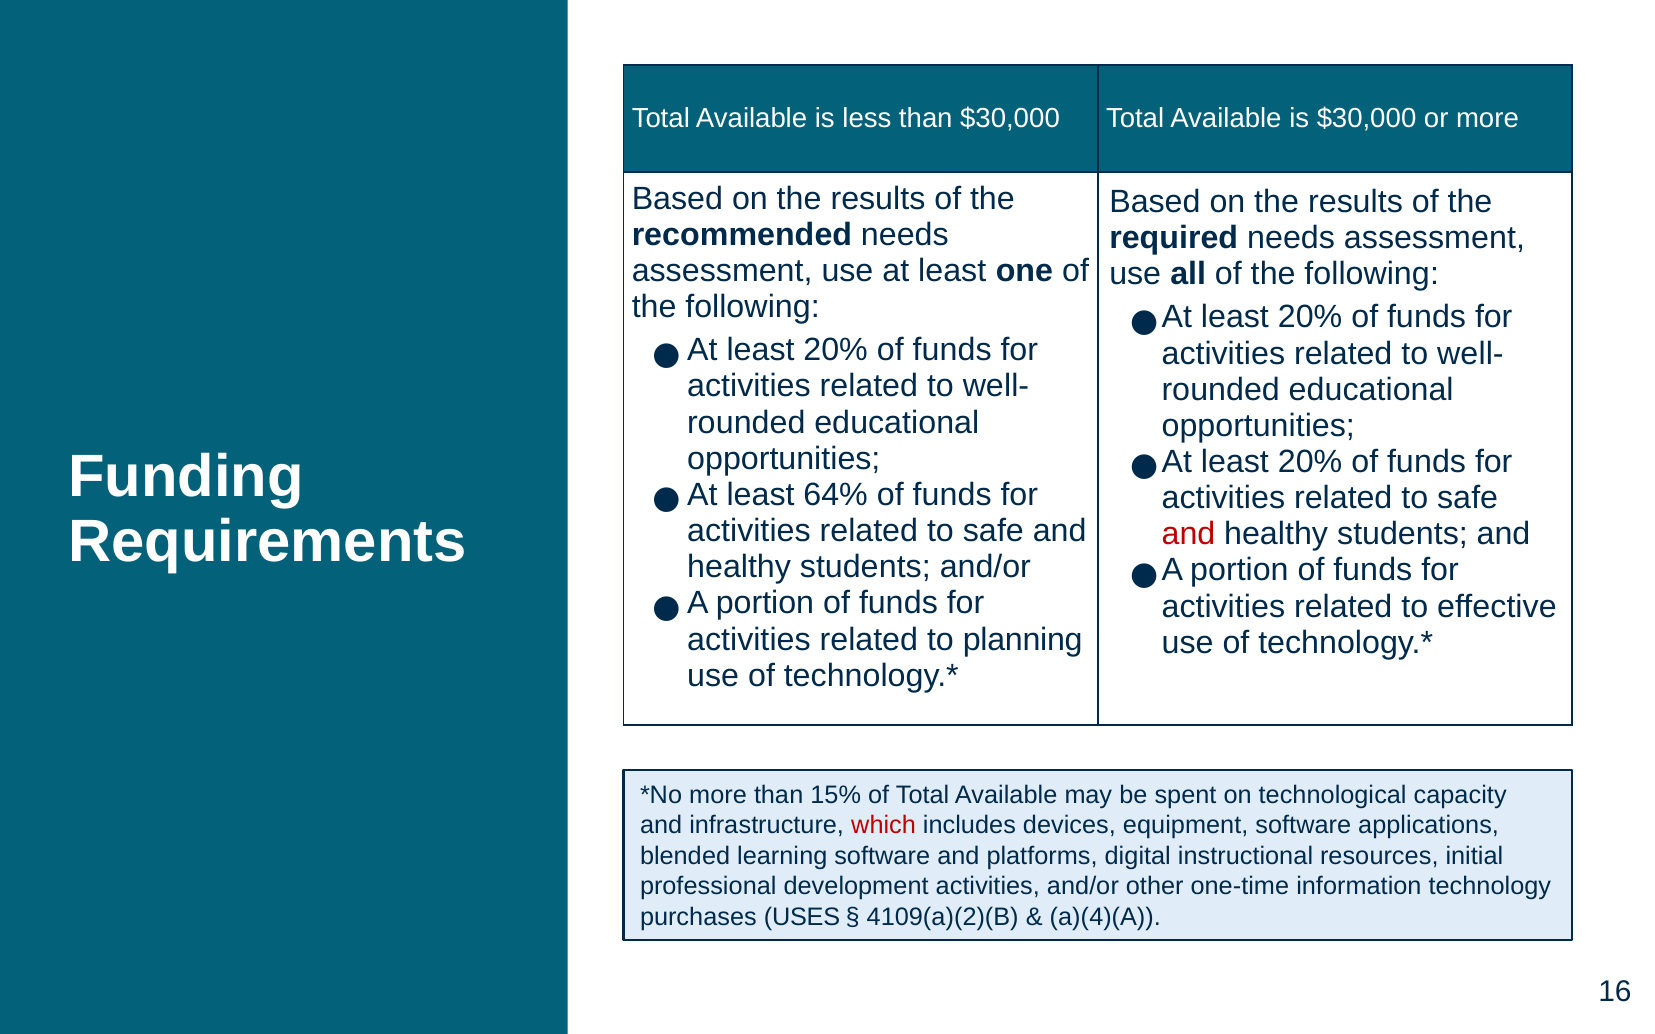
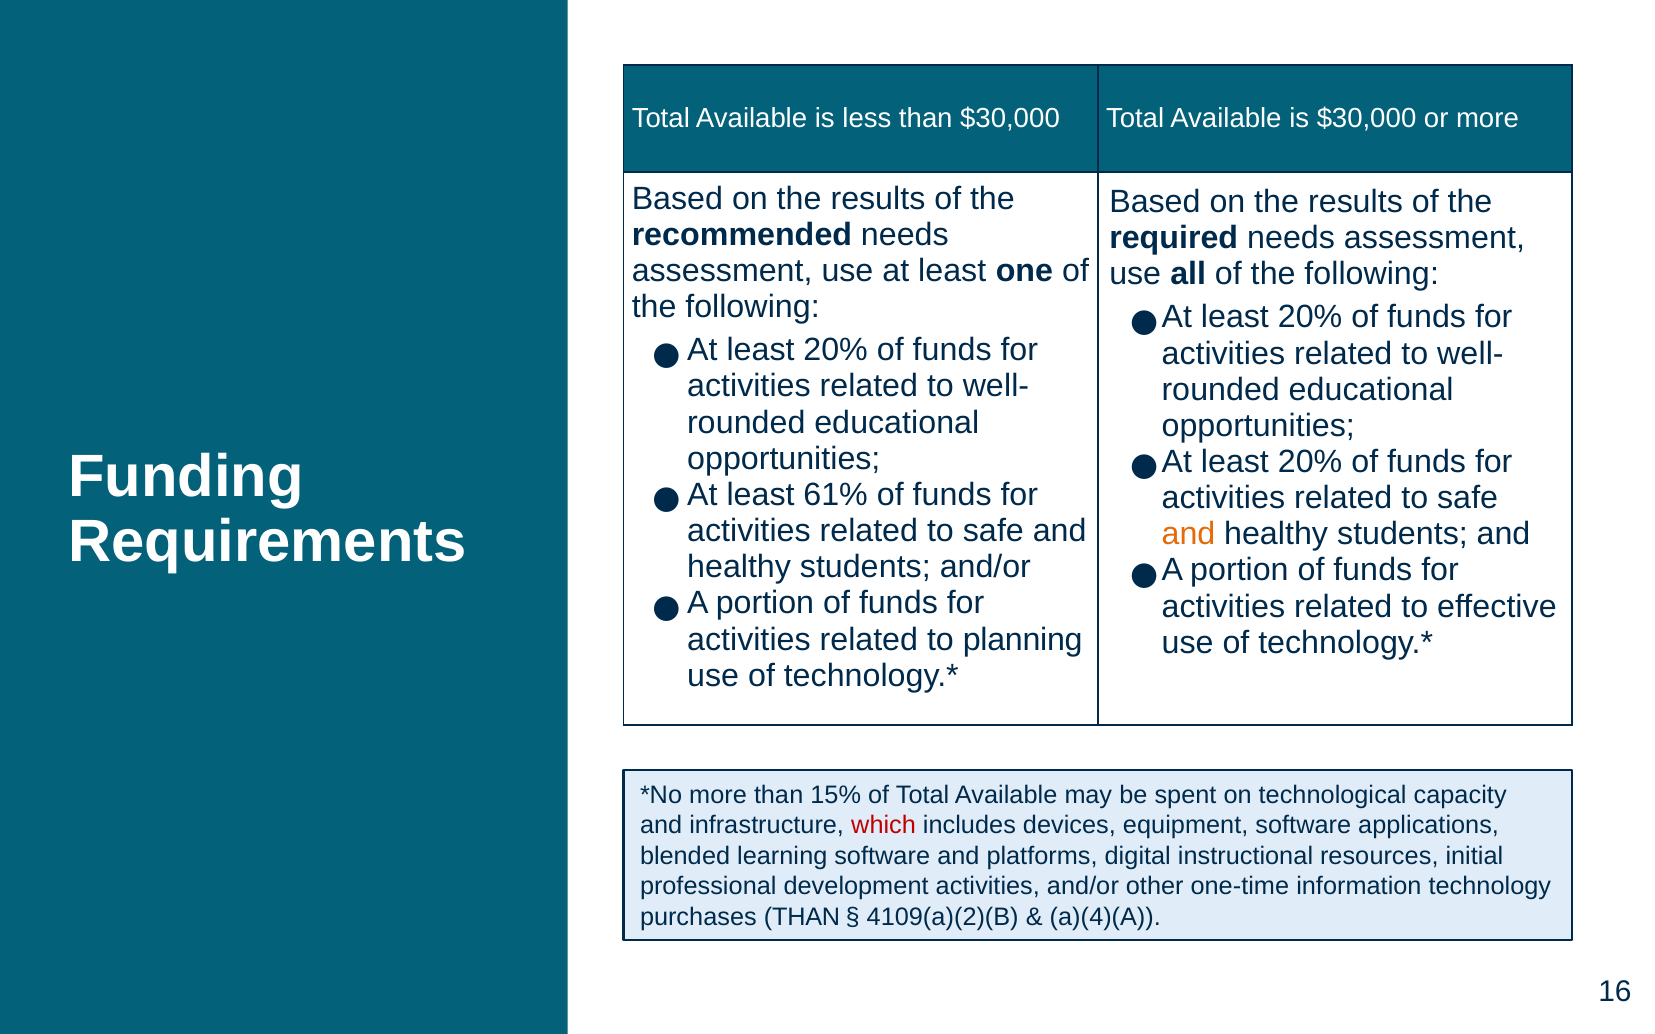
64%: 64% -> 61%
and at (1188, 534) colour: red -> orange
purchases USES: USES -> THAN
